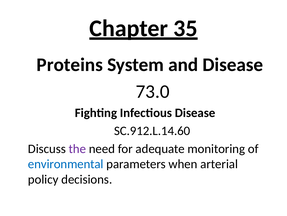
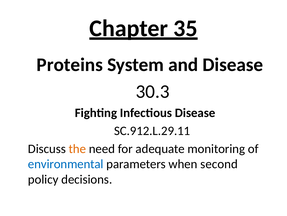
73.0: 73.0 -> 30.3
SC.912.L.14.60: SC.912.L.14.60 -> SC.912.L.29.11
the colour: purple -> orange
arterial: arterial -> second
